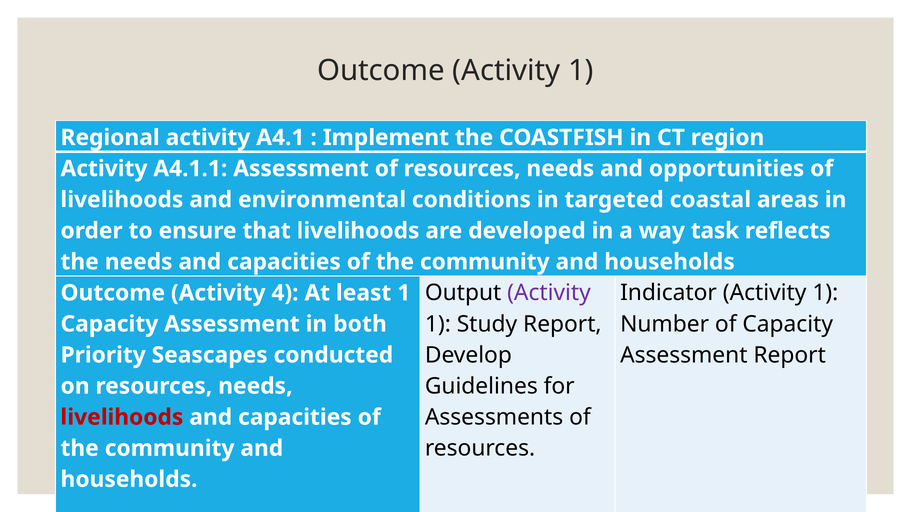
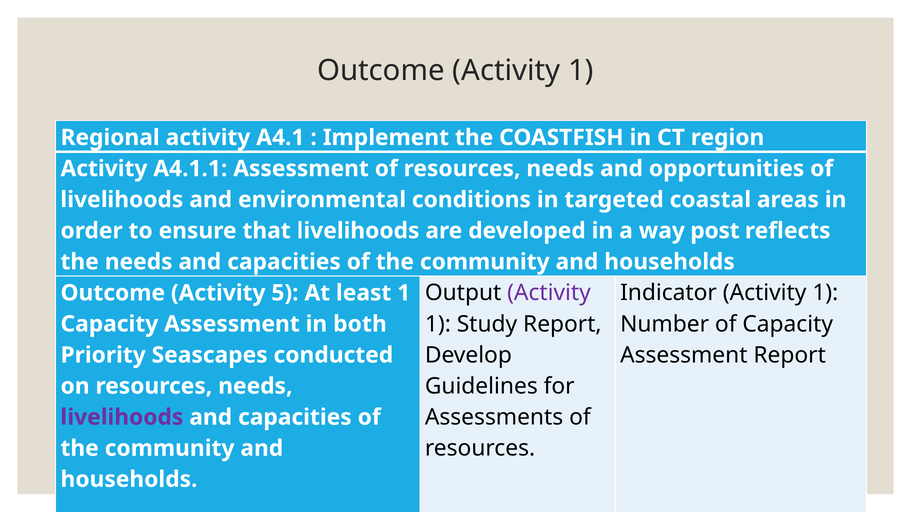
task: task -> post
4: 4 -> 5
livelihoods at (122, 418) colour: red -> purple
